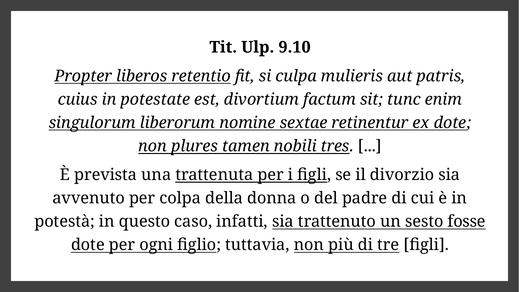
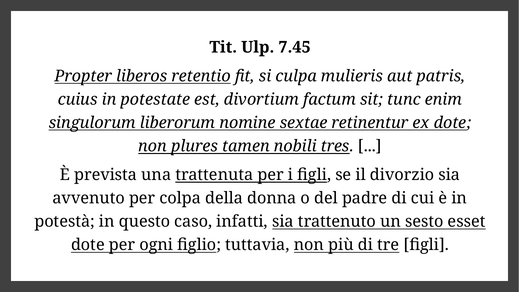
9.10: 9.10 -> 7.45
fosse: fosse -> esset
